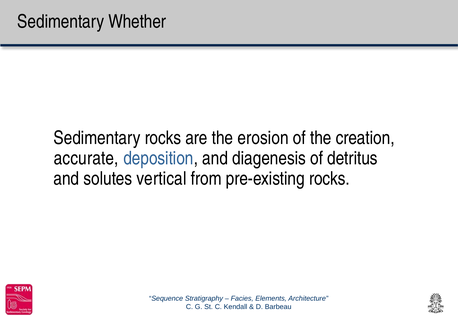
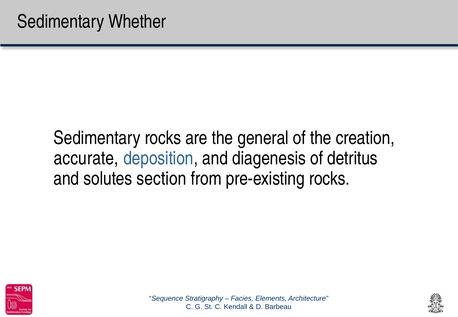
erosion: erosion -> general
vertical: vertical -> section
